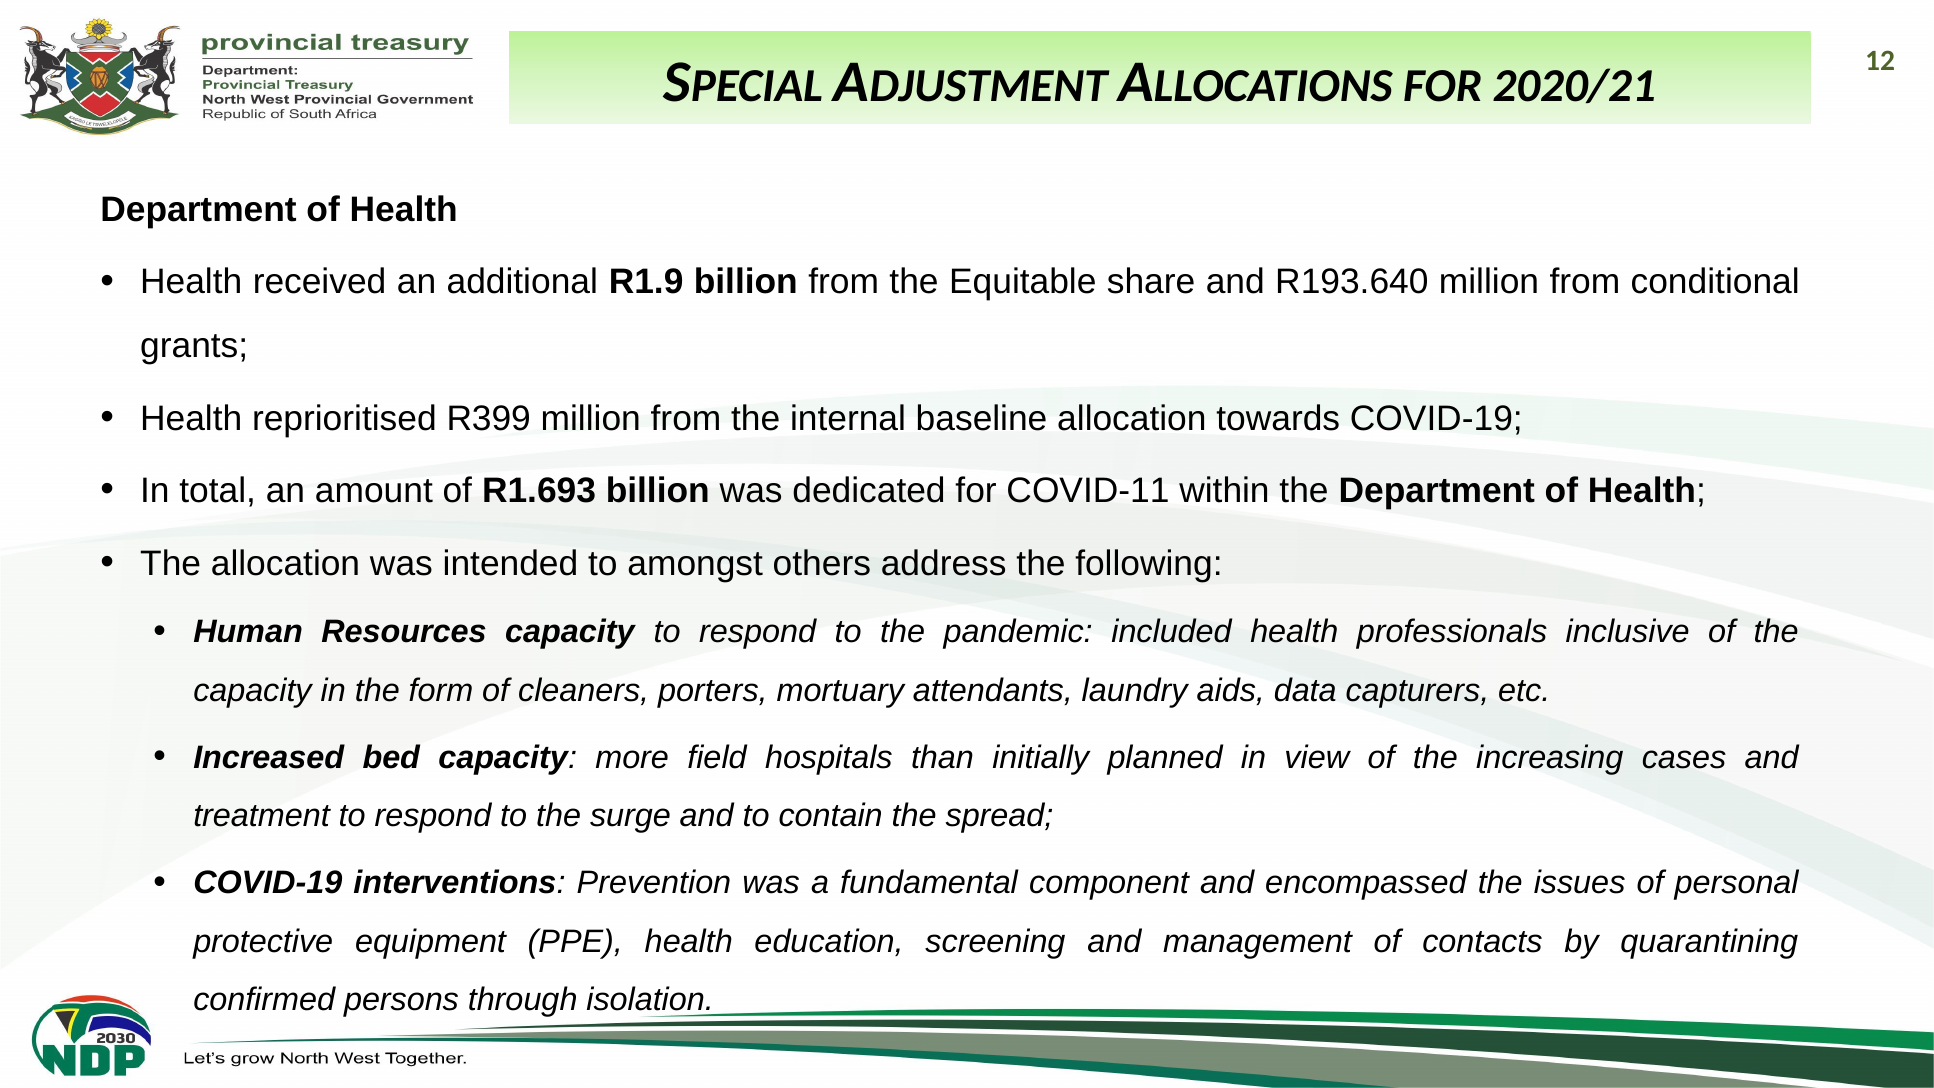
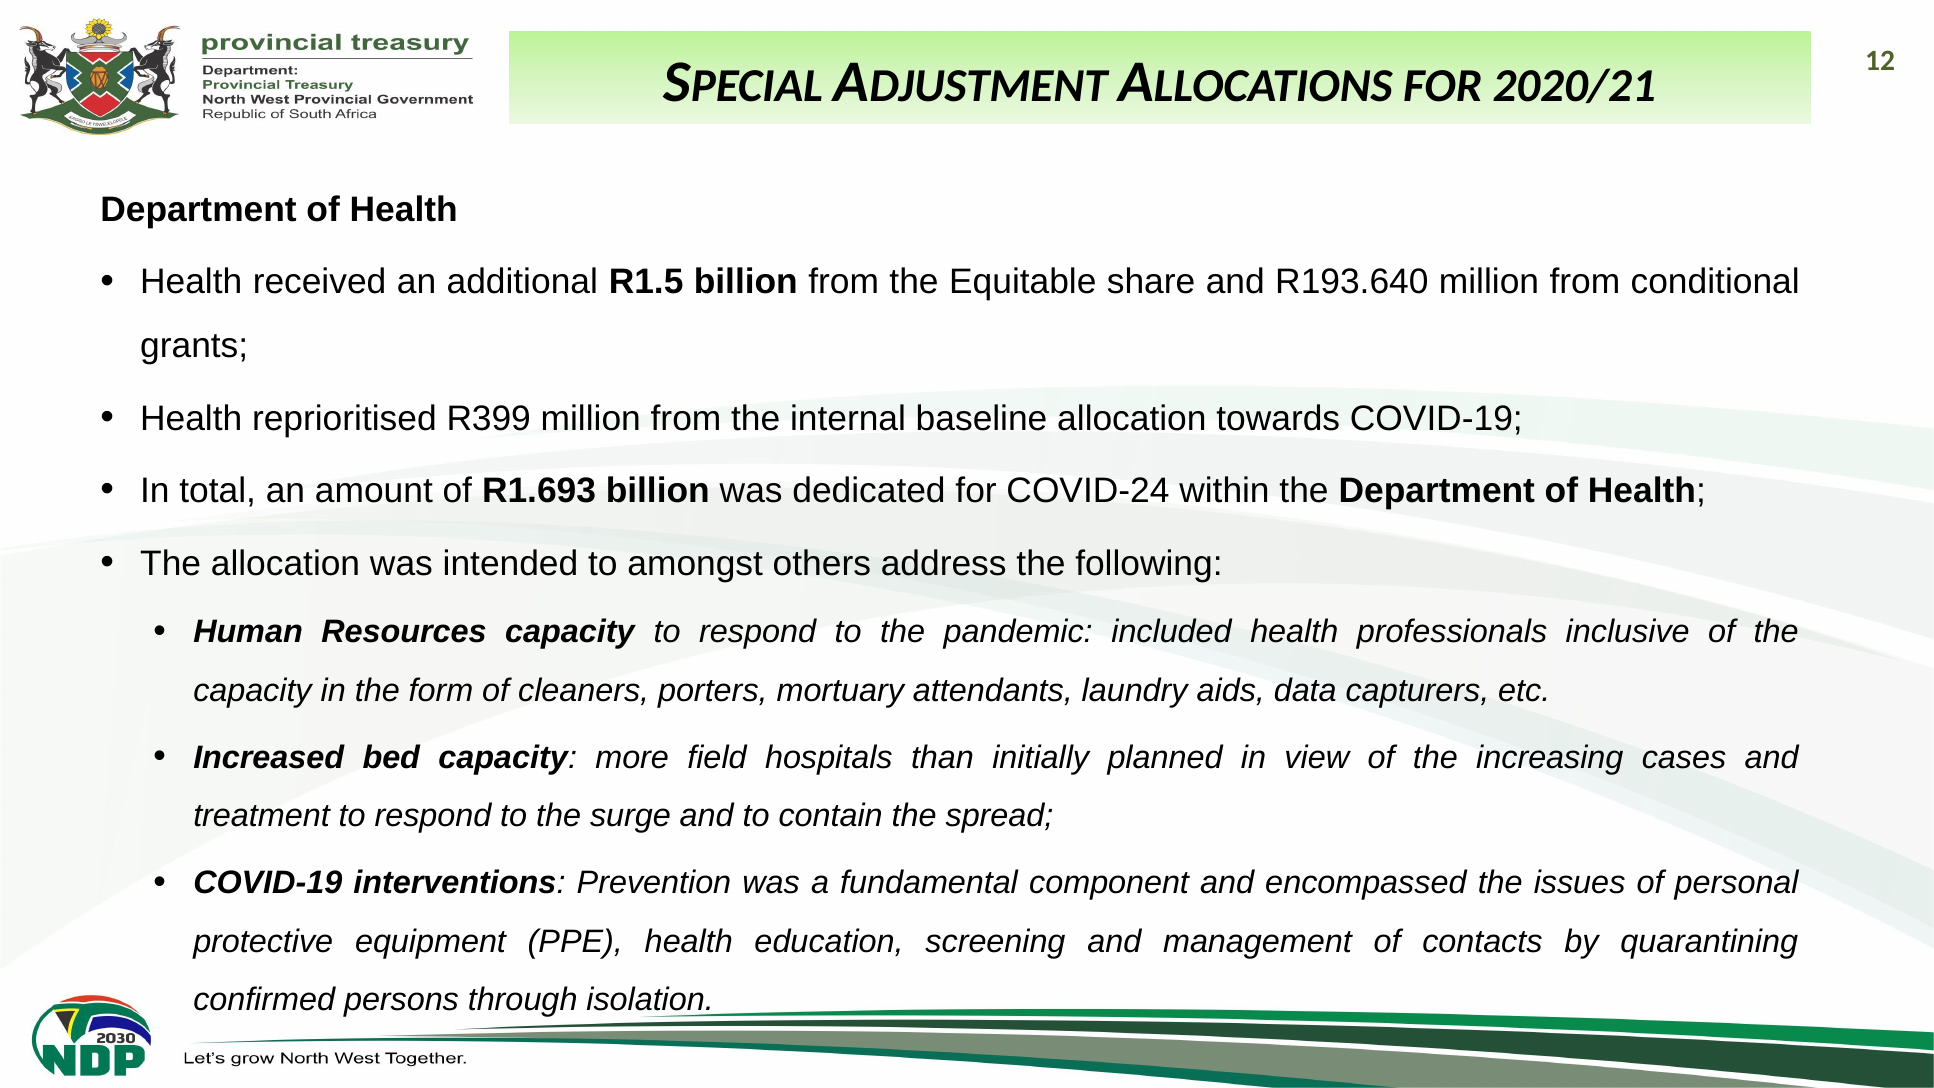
R1.9: R1.9 -> R1.5
COVID-11: COVID-11 -> COVID-24
